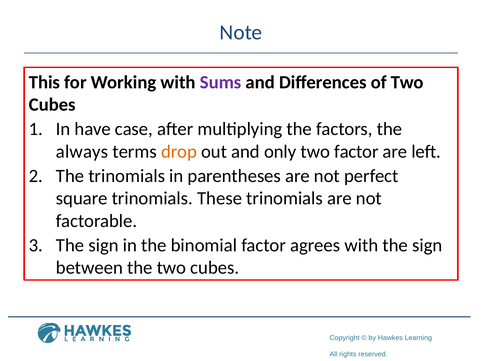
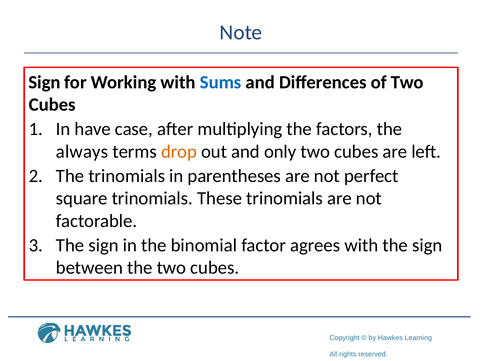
This at (44, 82): This -> Sign
Sums colour: purple -> blue
only two factor: factor -> cubes
